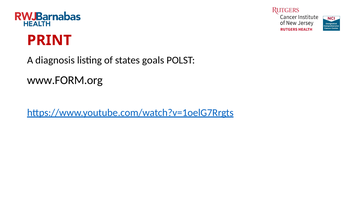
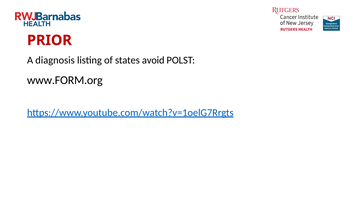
PRINT: PRINT -> PRIOR
goals: goals -> avoid
